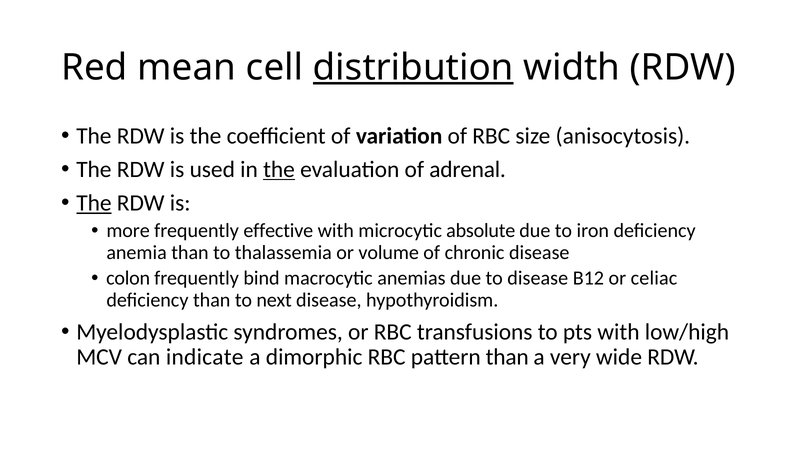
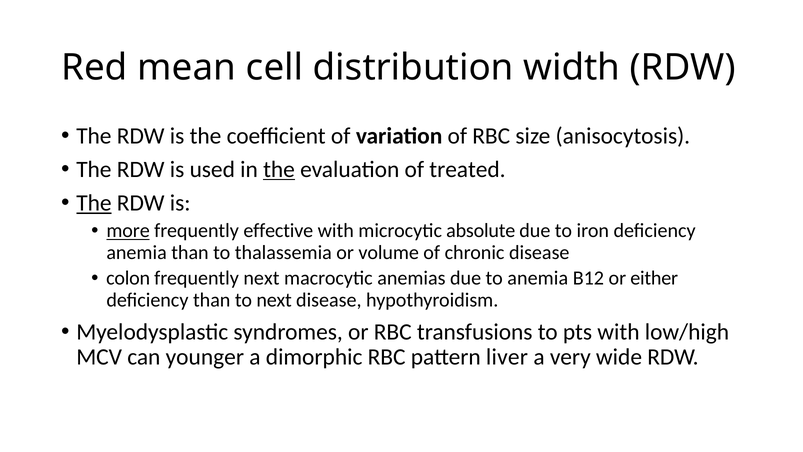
distribution underline: present -> none
adrenal: adrenal -> treated
more underline: none -> present
frequently bind: bind -> next
to disease: disease -> anemia
celiac: celiac -> either
indicate: indicate -> younger
pattern than: than -> liver
